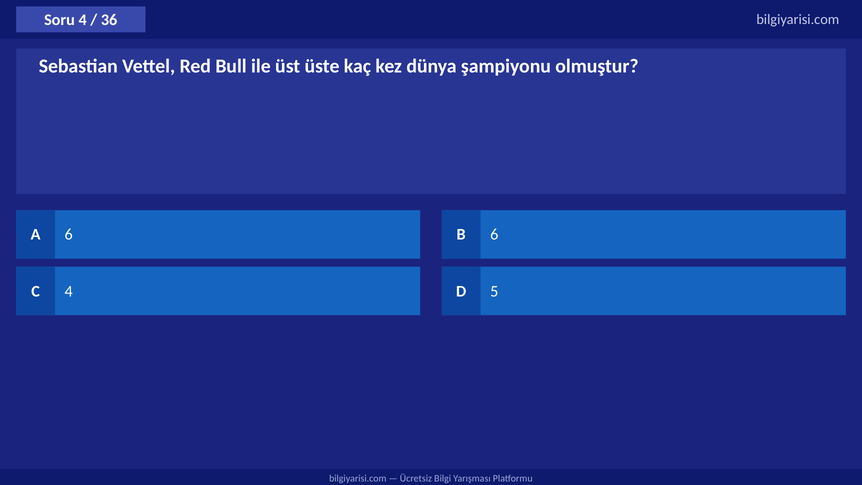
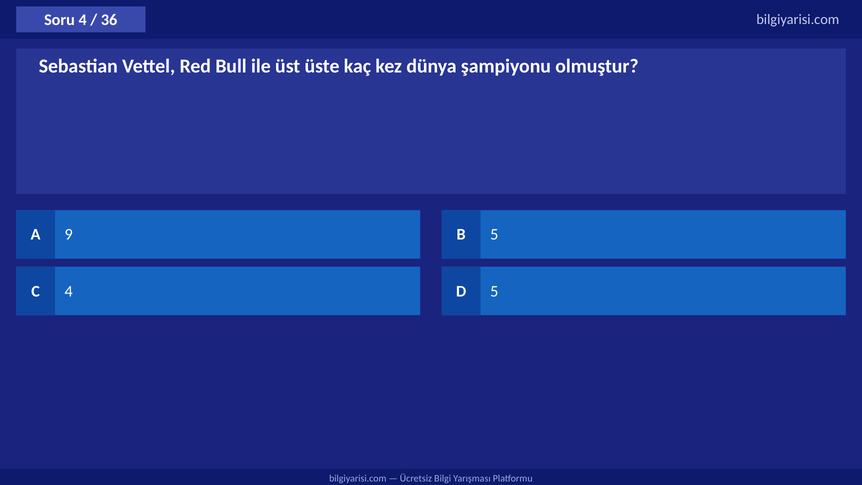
A 6: 6 -> 9
B 6: 6 -> 5
